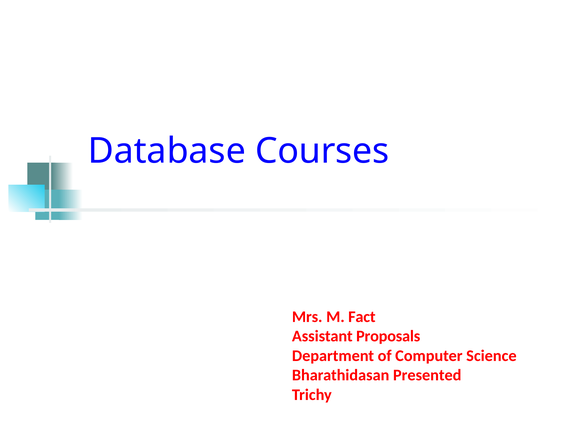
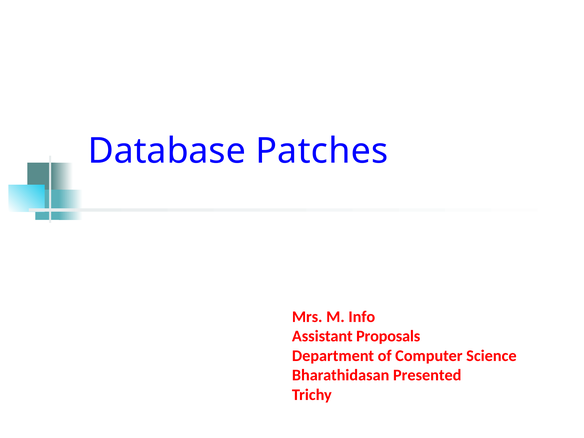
Courses: Courses -> Patches
Fact: Fact -> Info
